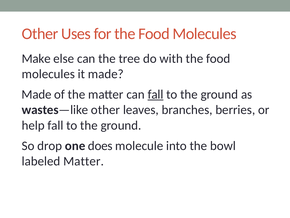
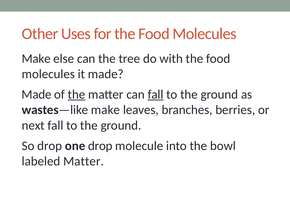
the at (76, 94) underline: none -> present
wastes—like other: other -> make
help: help -> next
one does: does -> drop
